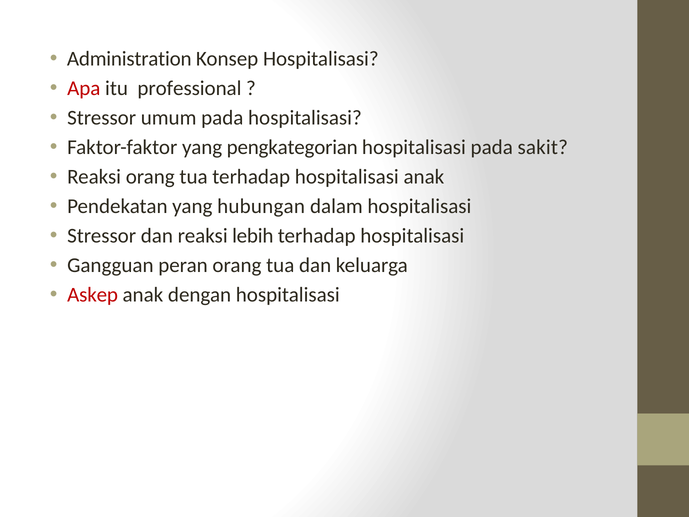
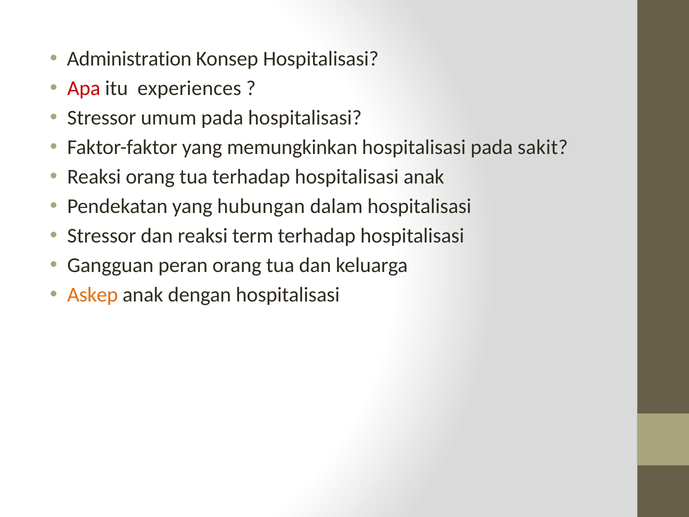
professional: professional -> experiences
pengkategorian: pengkategorian -> memungkinkan
lebih: lebih -> term
Askep colour: red -> orange
